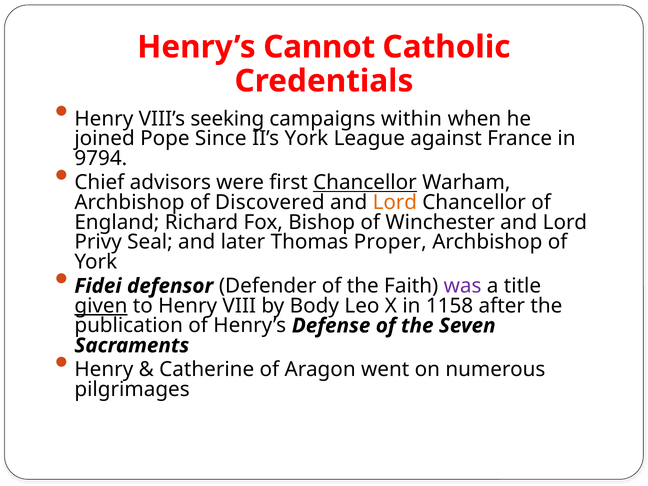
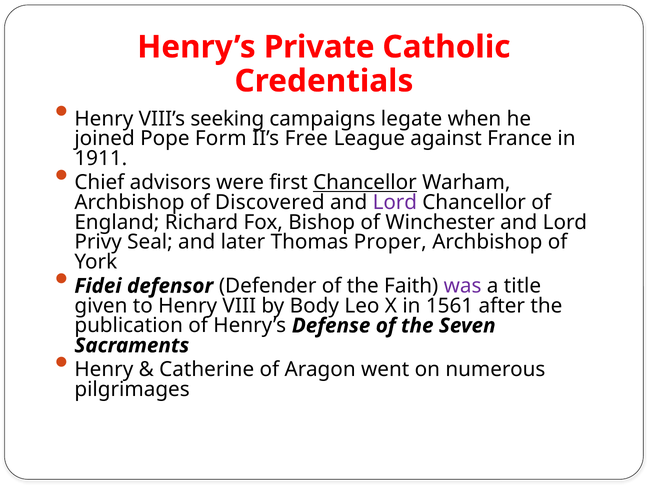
Cannot: Cannot -> Private
within: within -> legate
Since: Since -> Form
II’s York: York -> Free
9794: 9794 -> 1911
Lord at (395, 202) colour: orange -> purple
given underline: present -> none
1158: 1158 -> 1561
